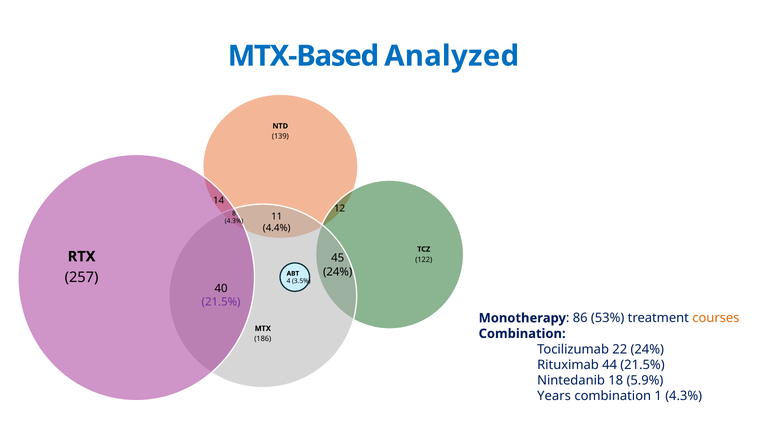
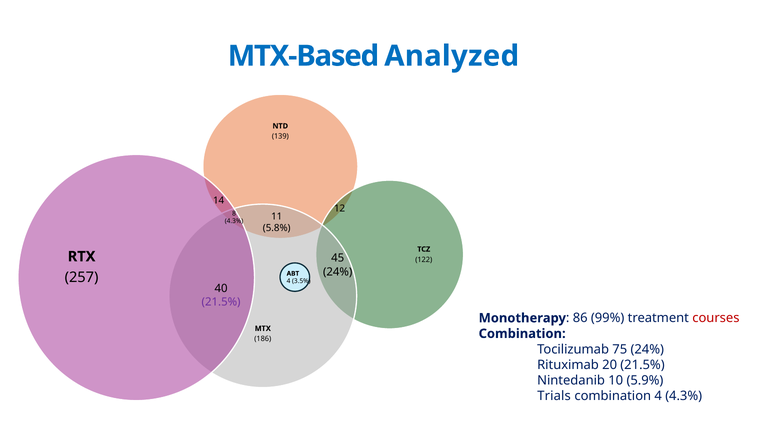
4.4%: 4.4% -> 5.8%
53%: 53% -> 99%
courses colour: orange -> red
22: 22 -> 75
44: 44 -> 20
18: 18 -> 10
Years: Years -> Trials
combination 1: 1 -> 4
